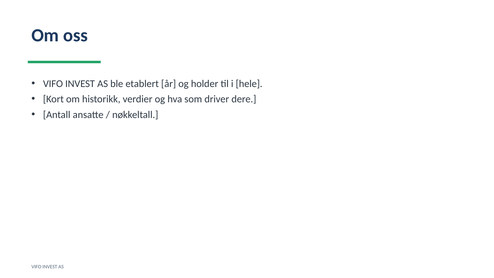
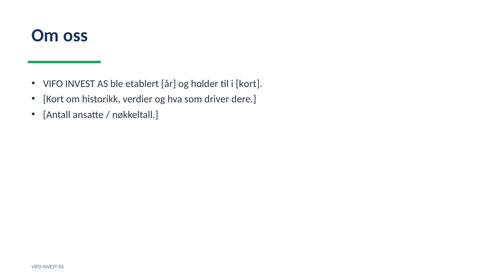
i hele: hele -> kort
